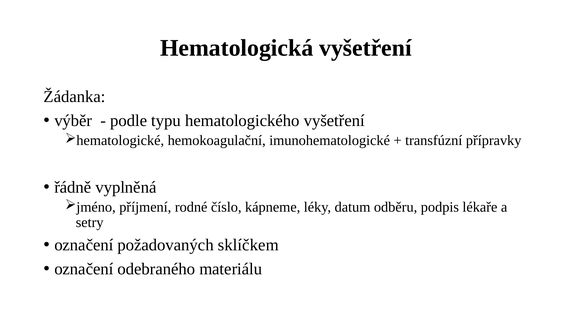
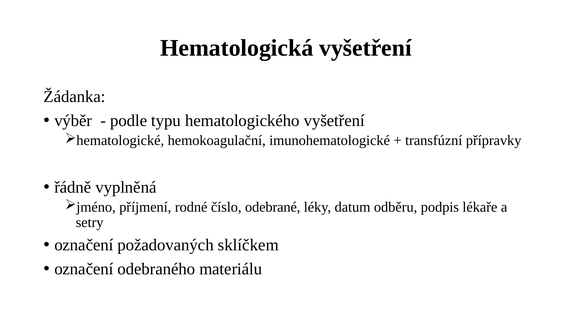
kápneme: kápneme -> odebrané
